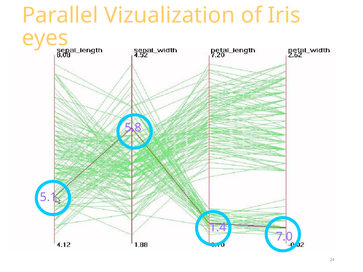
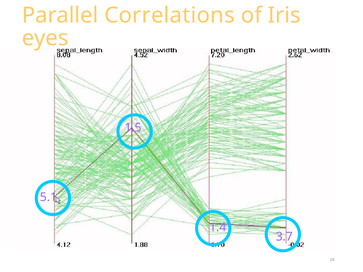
Vizualization: Vizualization -> Correlations
5.8: 5.8 -> 1.5
7.0: 7.0 -> 3.7
